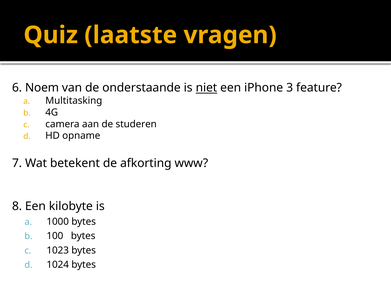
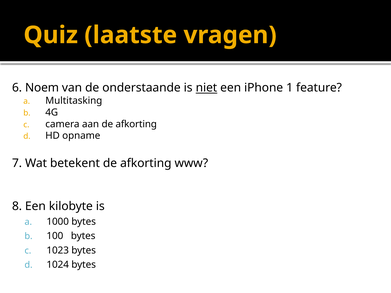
3: 3 -> 1
aan de studeren: studeren -> afkorting
